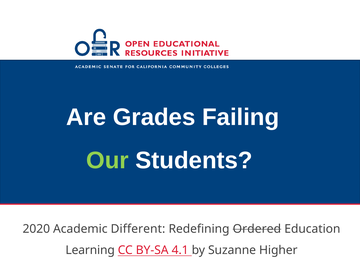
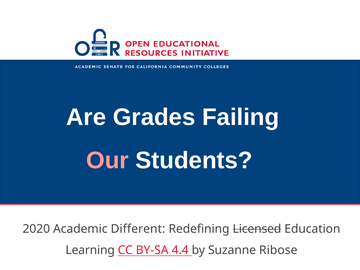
Our colour: light green -> pink
Ordered: Ordered -> Licensed
4.1: 4.1 -> 4.4
Higher: Higher -> Ribose
